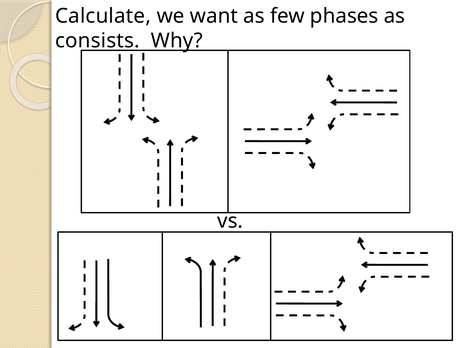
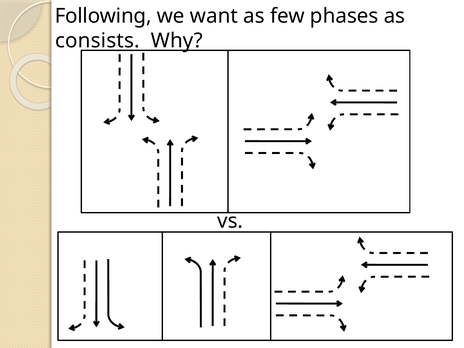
Calculate: Calculate -> Following
